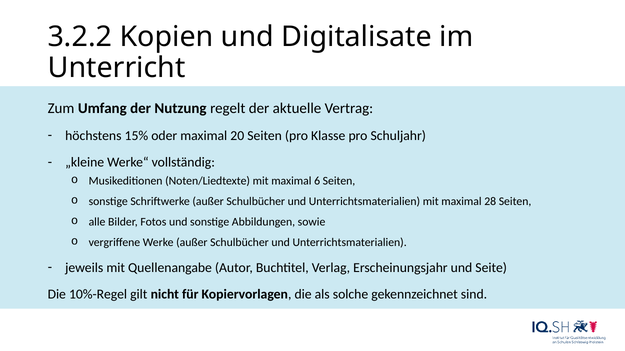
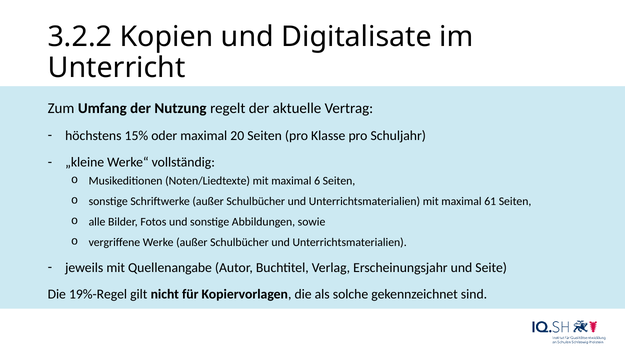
28: 28 -> 61
10%-Regel: 10%-Regel -> 19%-Regel
